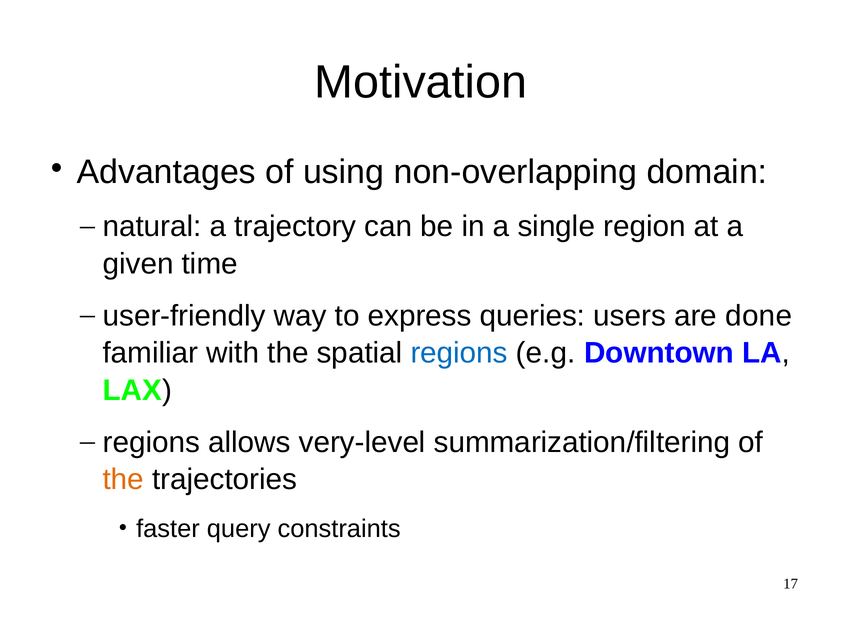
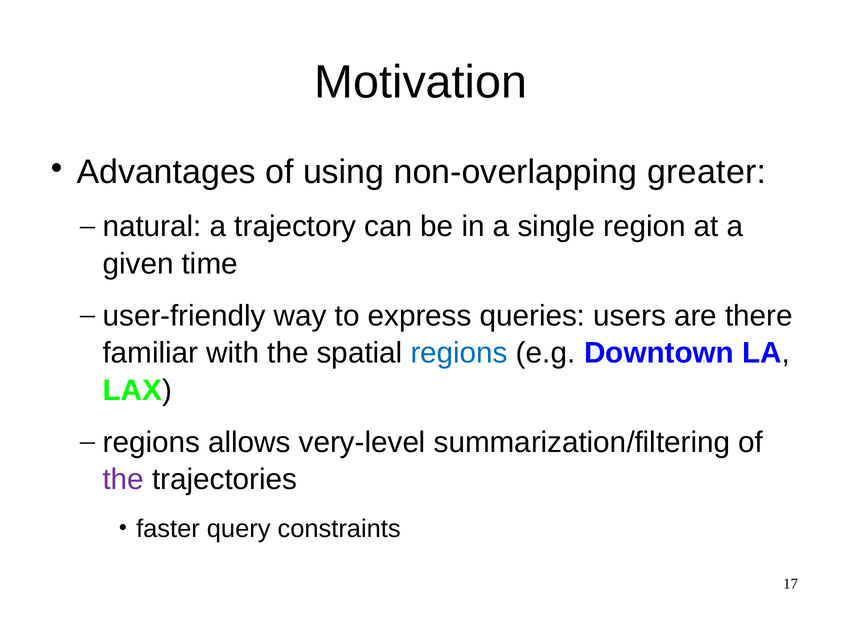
domain: domain -> greater
done: done -> there
the at (123, 479) colour: orange -> purple
